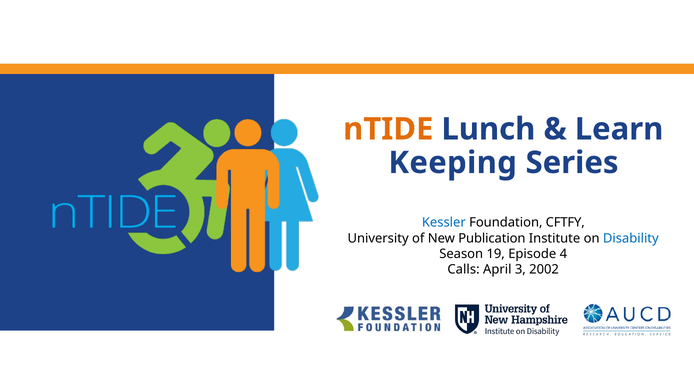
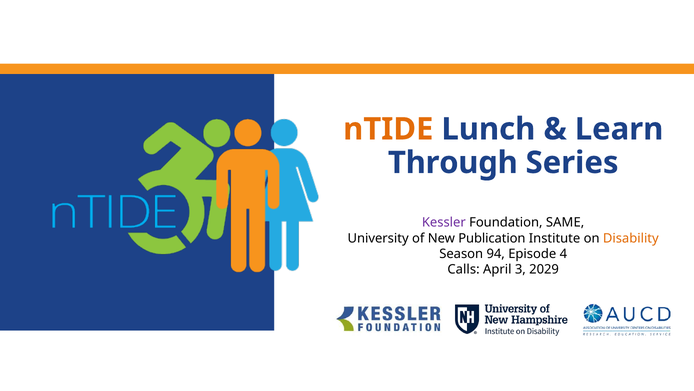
Keeping: Keeping -> Through
Kessler colour: blue -> purple
CFTFY: CFTFY -> SAME
Disability colour: blue -> orange
19: 19 -> 94
2002: 2002 -> 2029
